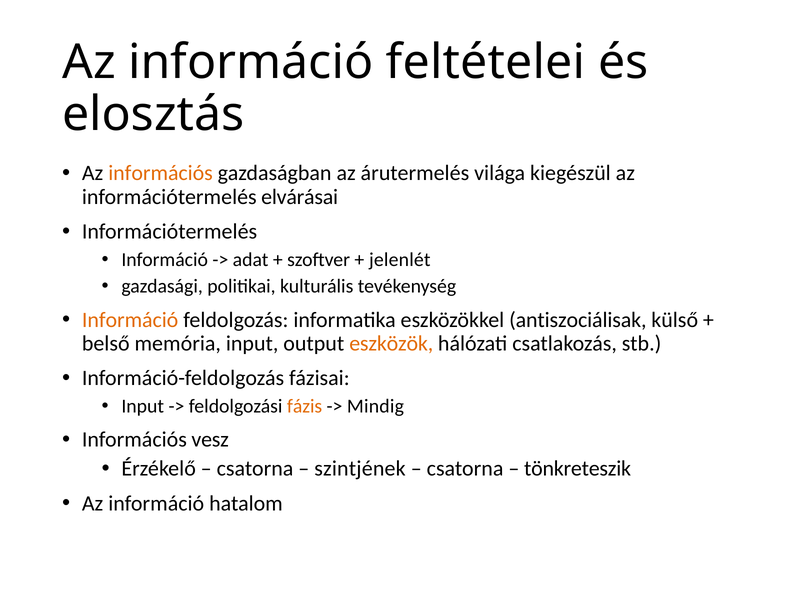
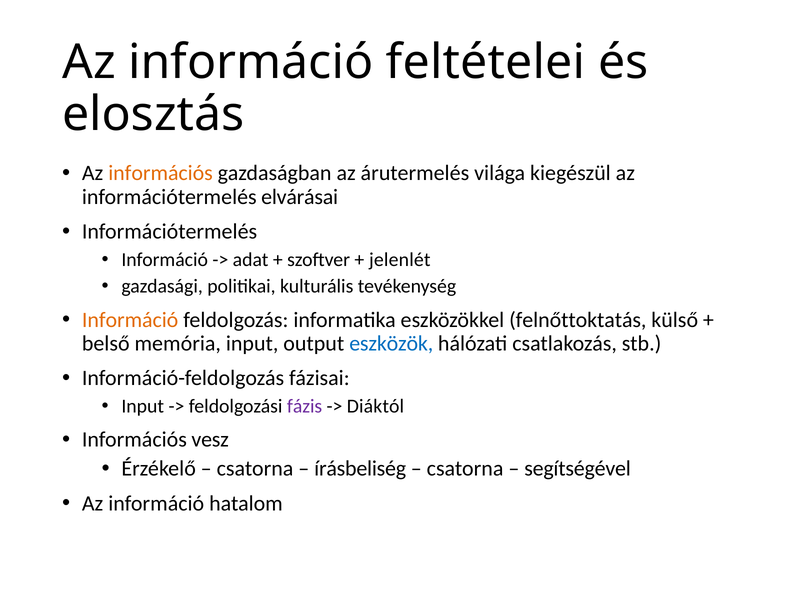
antiszociálisak: antiszociálisak -> felnőttoktatás
eszközök colour: orange -> blue
fázis colour: orange -> purple
Mindig: Mindig -> Diáktól
szintjének: szintjének -> írásbeliség
tönkreteszik: tönkreteszik -> segítségével
